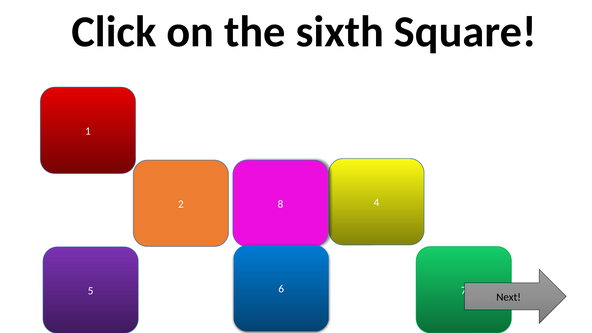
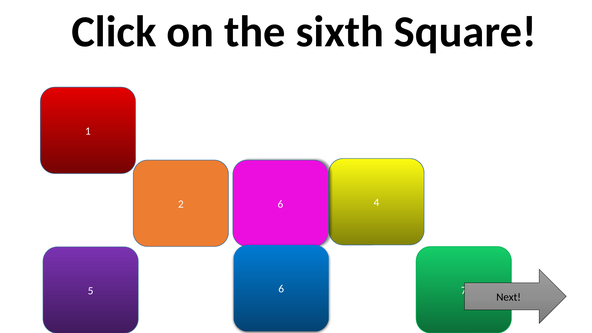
2 8: 8 -> 6
